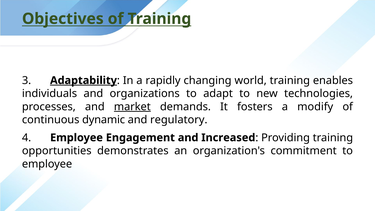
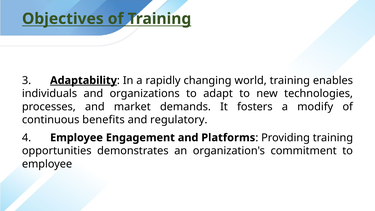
market underline: present -> none
dynamic: dynamic -> benefits
Increased: Increased -> Platforms
